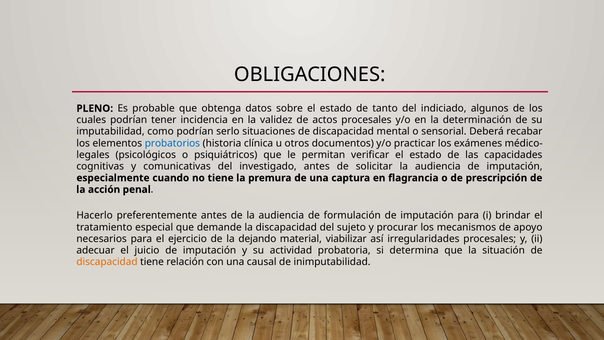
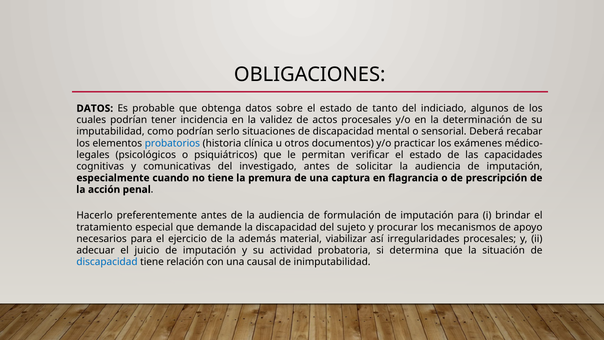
PLENO at (95, 108): PLENO -> DATOS
dejando: dejando -> además
discapacidad at (107, 262) colour: orange -> blue
